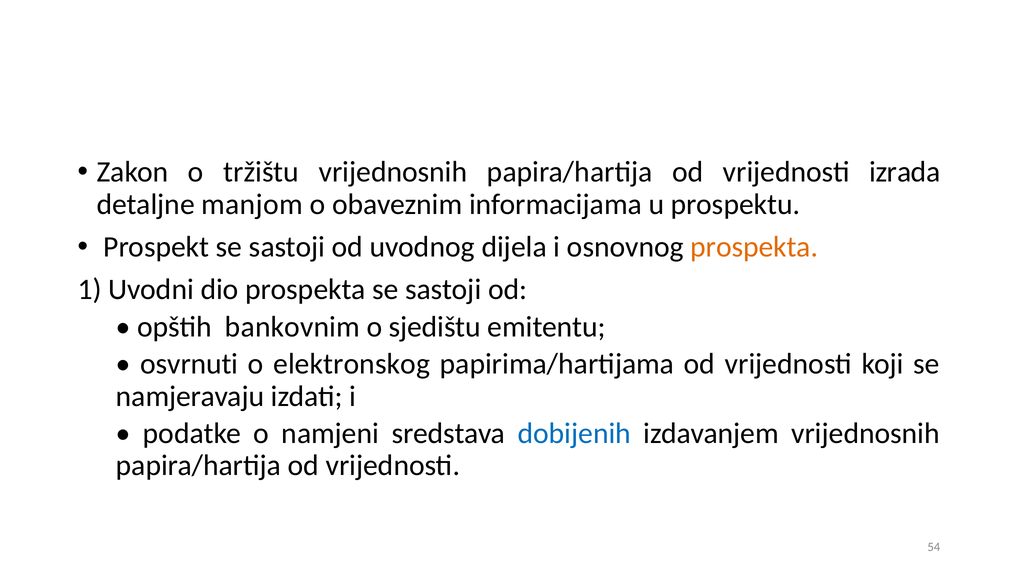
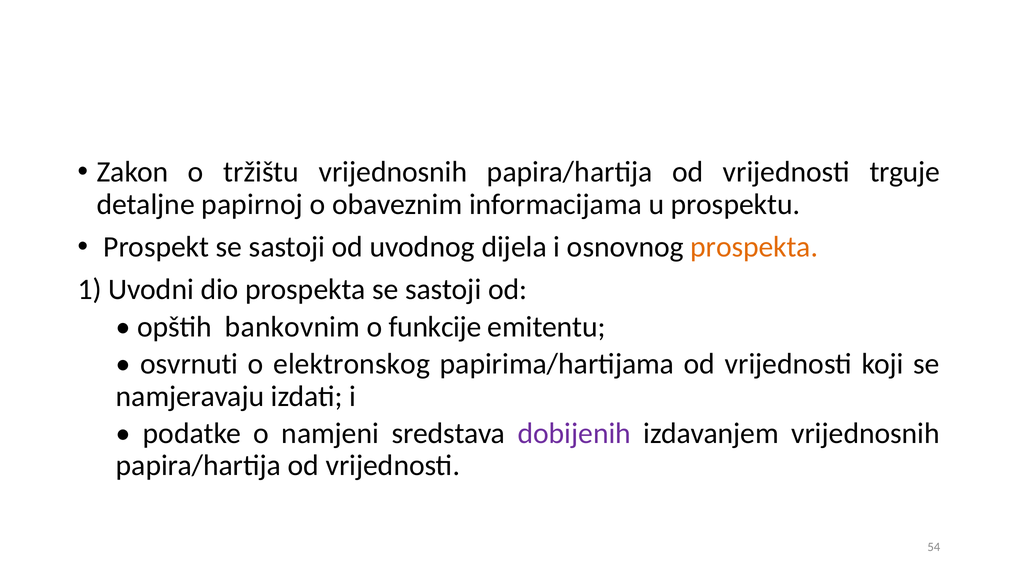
izrada: izrada -> trguje
manjom: manjom -> papirnoj
sjedištu: sjedištu -> funkcije
dobijenih colour: blue -> purple
